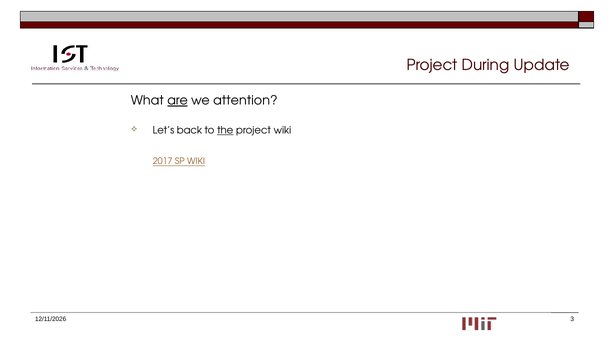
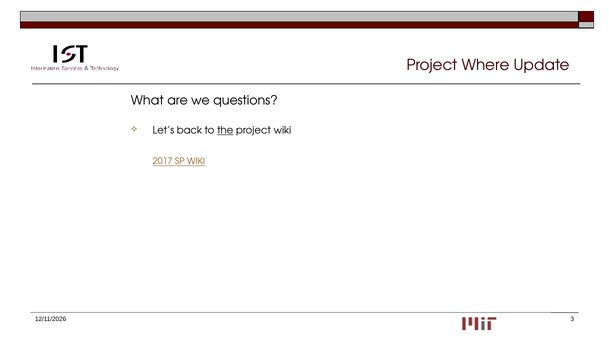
During: During -> Where
are underline: present -> none
attention: attention -> questions
